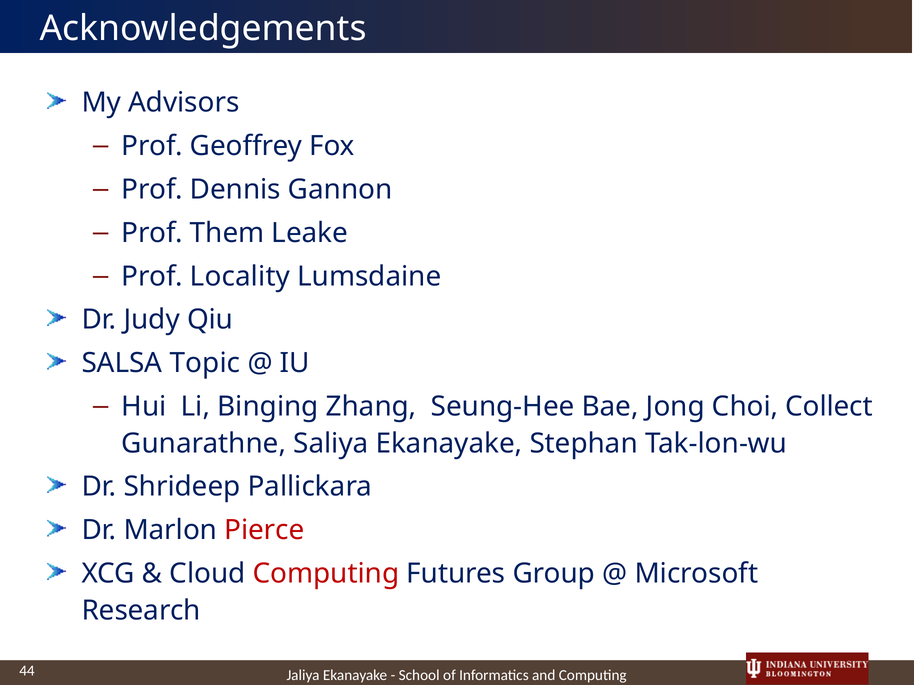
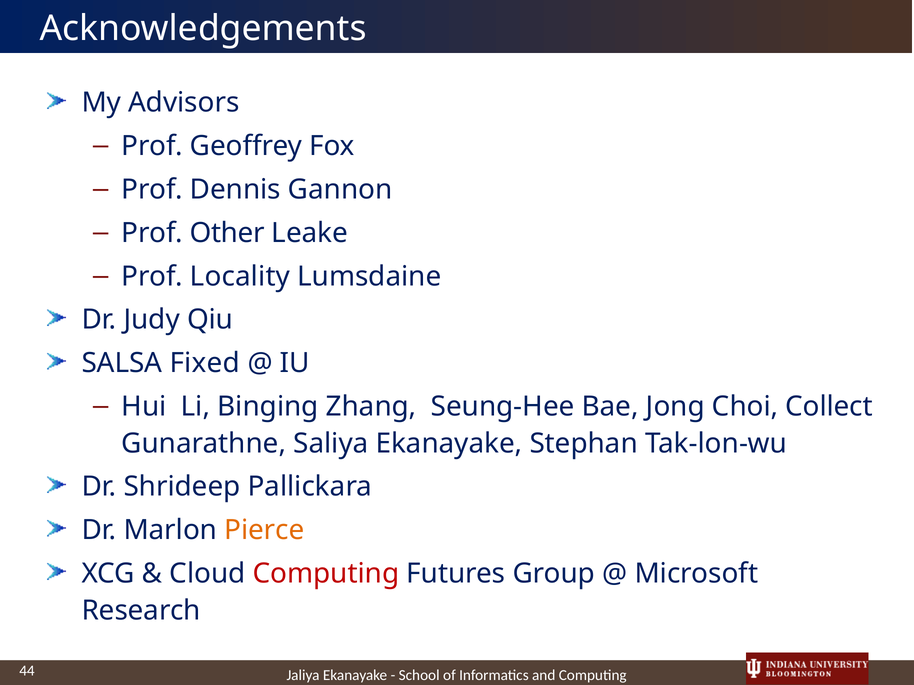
Them: Them -> Other
Topic: Topic -> Fixed
Pierce colour: red -> orange
